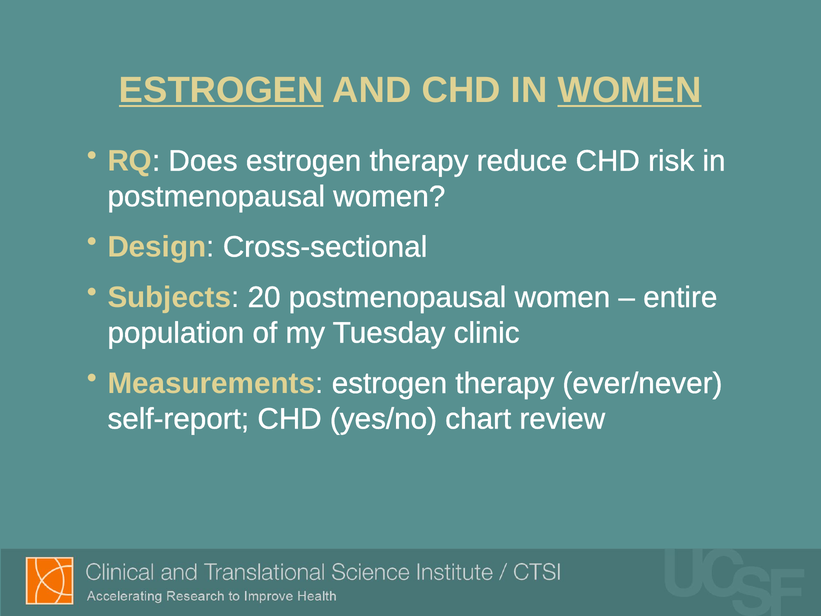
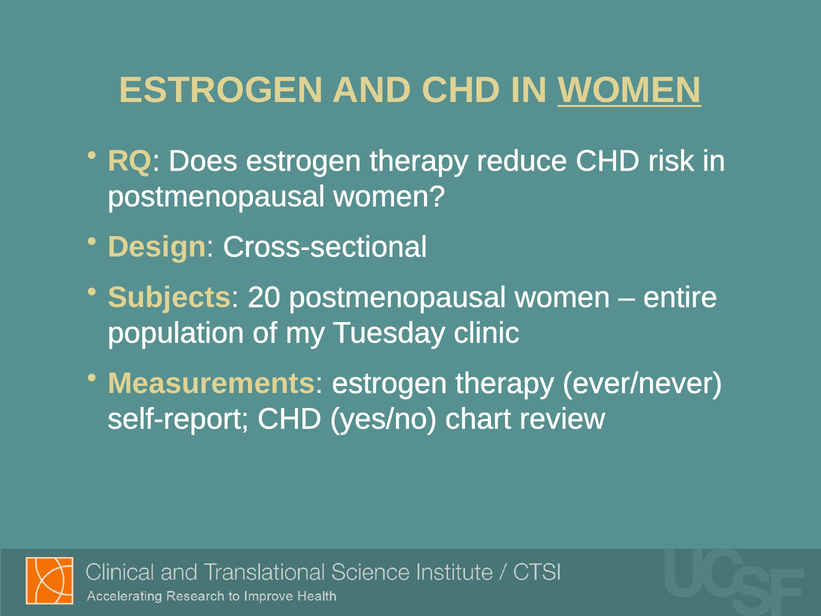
ESTROGEN at (221, 90) underline: present -> none
